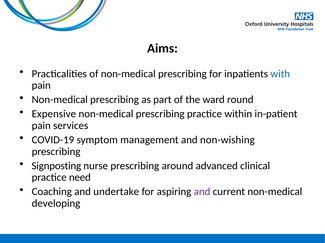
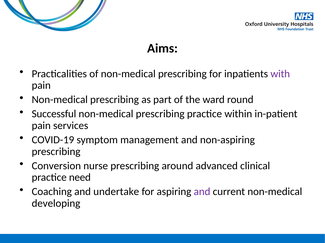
with colour: blue -> purple
Expensive: Expensive -> Successful
non-wishing: non-wishing -> non-aspiring
Signposting: Signposting -> Conversion
